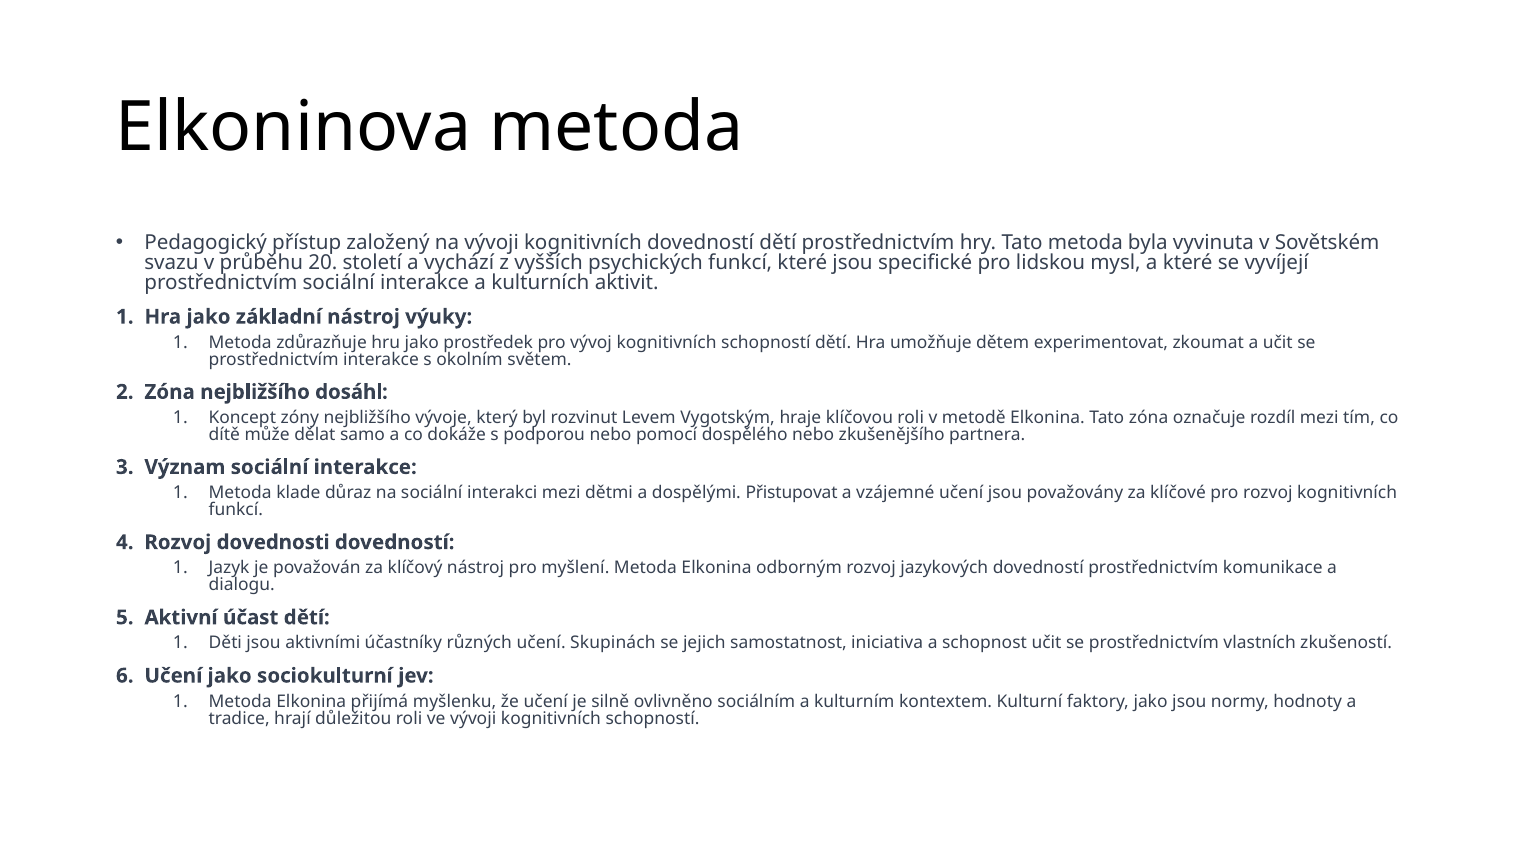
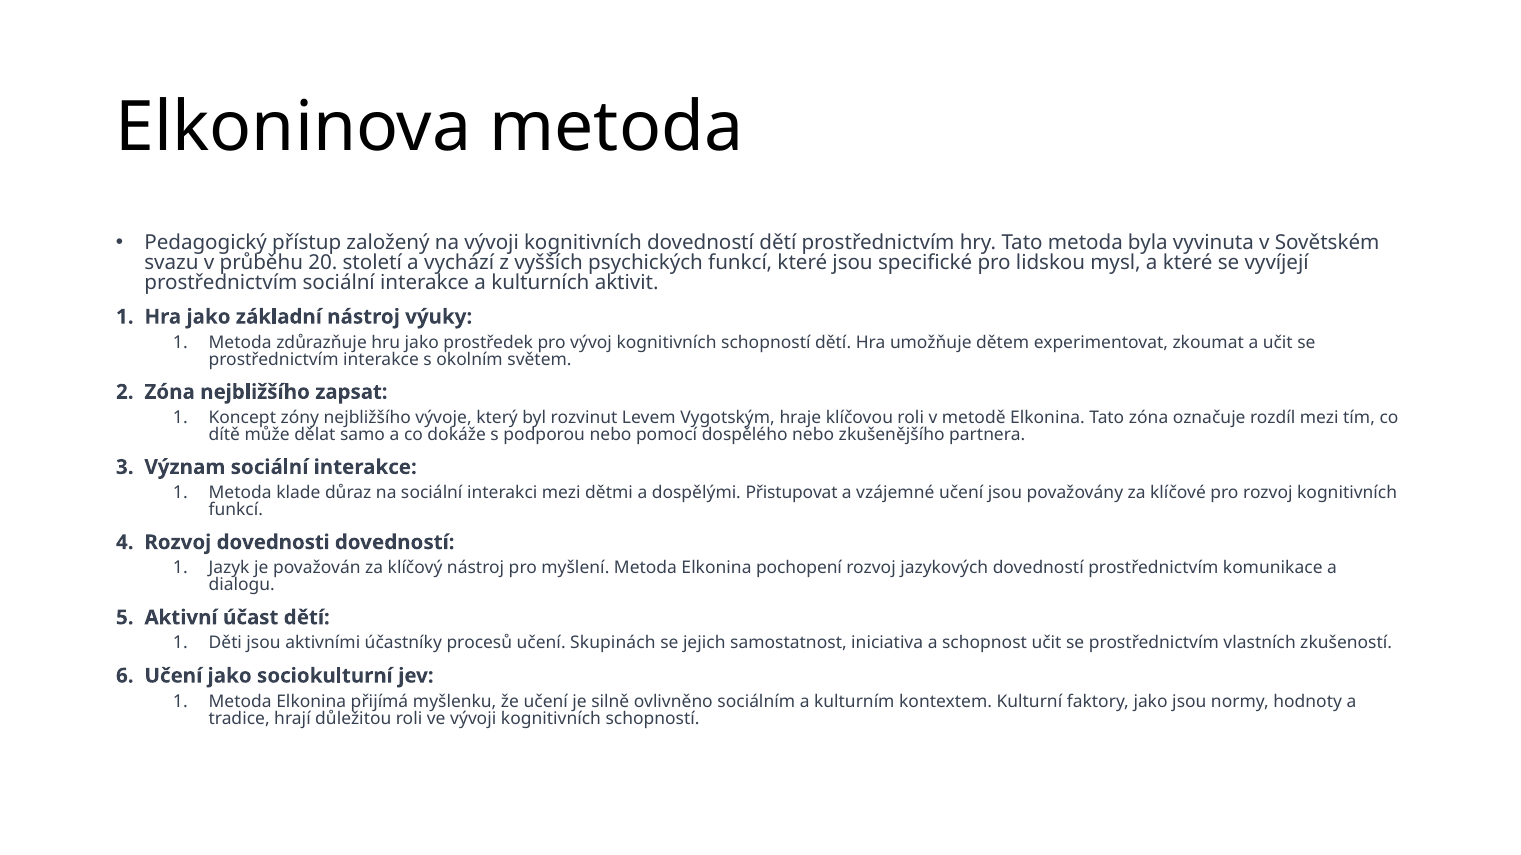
dosáhl: dosáhl -> zapsat
odborným: odborným -> pochopení
různých: různých -> procesů
